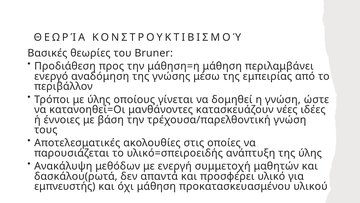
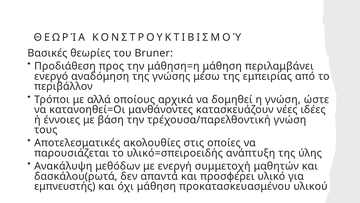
με ύλης: ύλης -> αλλά
γίνεται: γίνεται -> αρχικά
